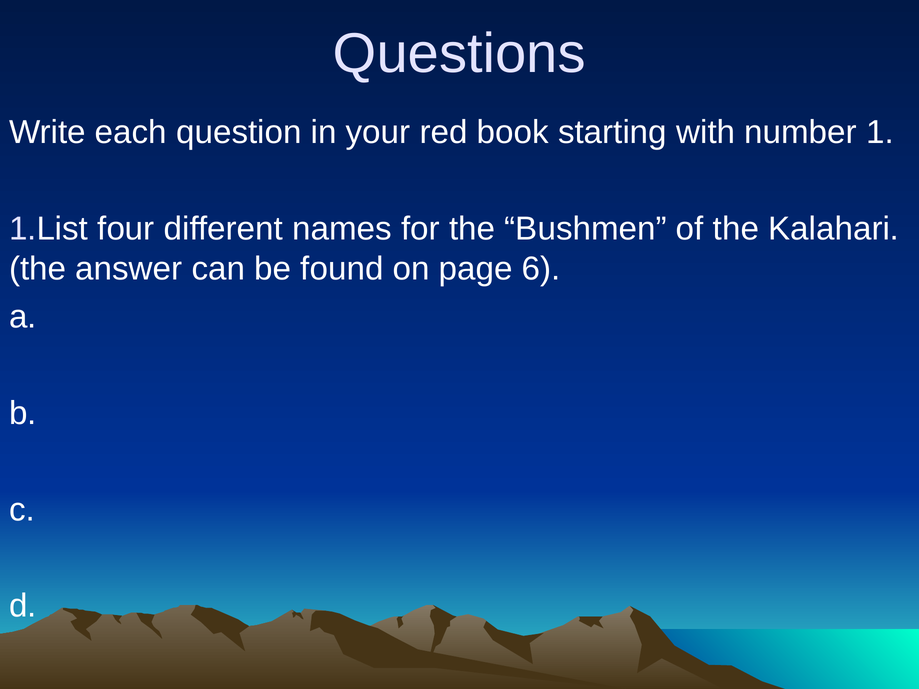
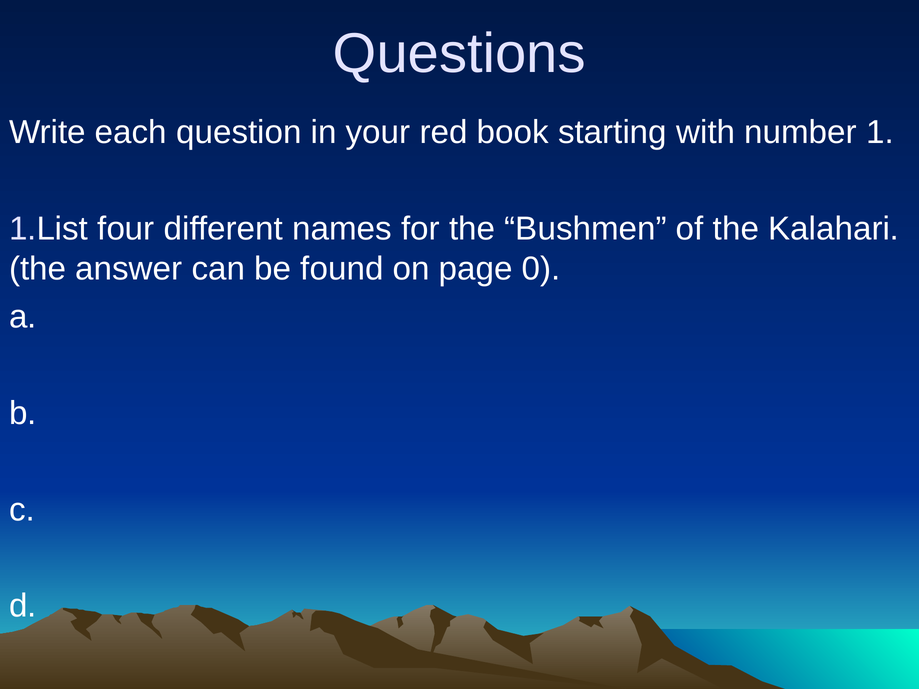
6: 6 -> 0
